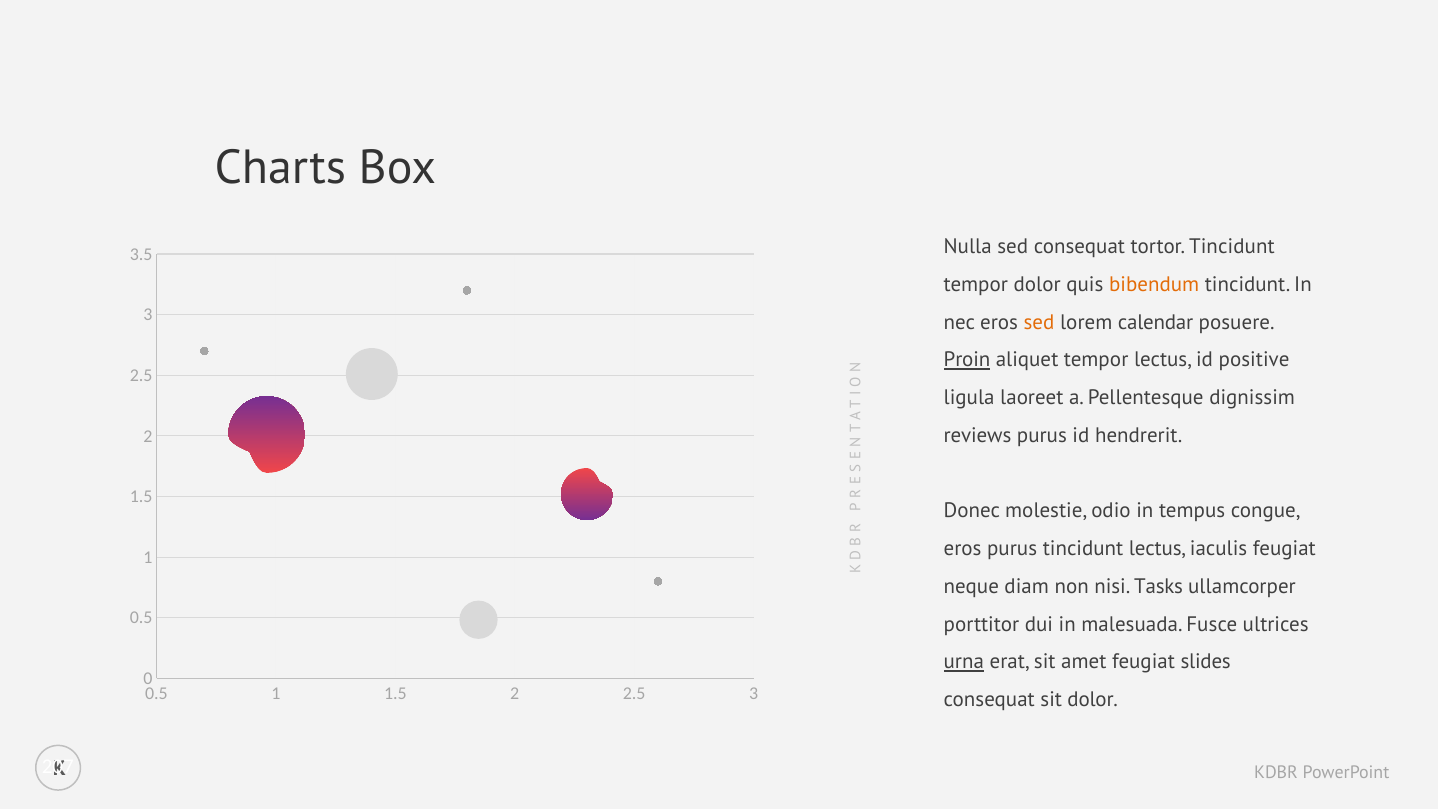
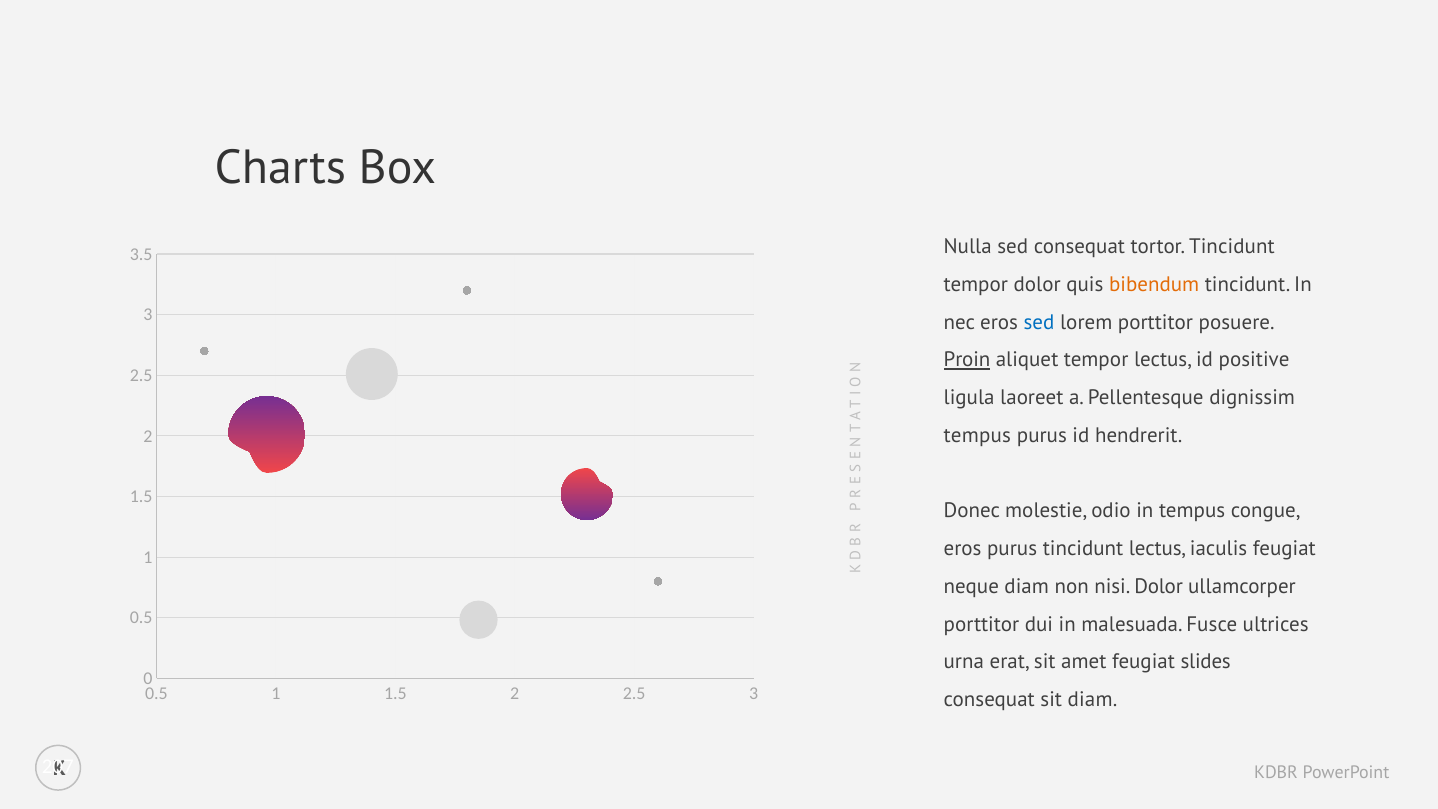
sed at (1039, 322) colour: orange -> blue
lorem calendar: calendar -> porttitor
reviews at (978, 435): reviews -> tempus
nisi Tasks: Tasks -> Dolor
urna underline: present -> none
sit dolor: dolor -> diam
